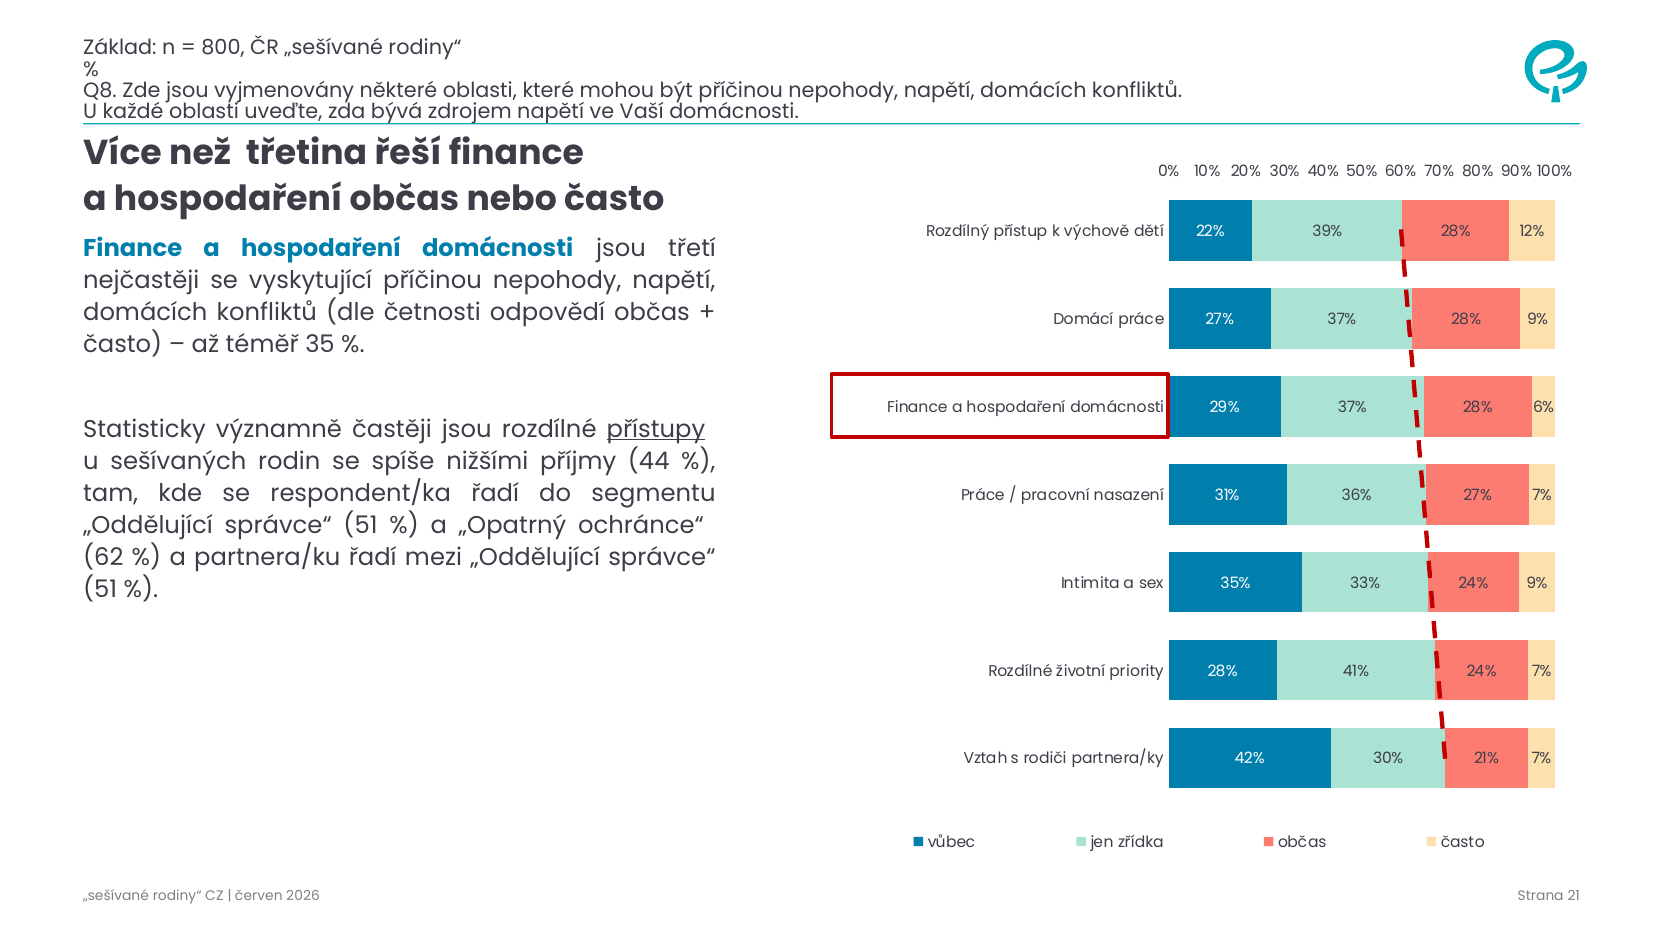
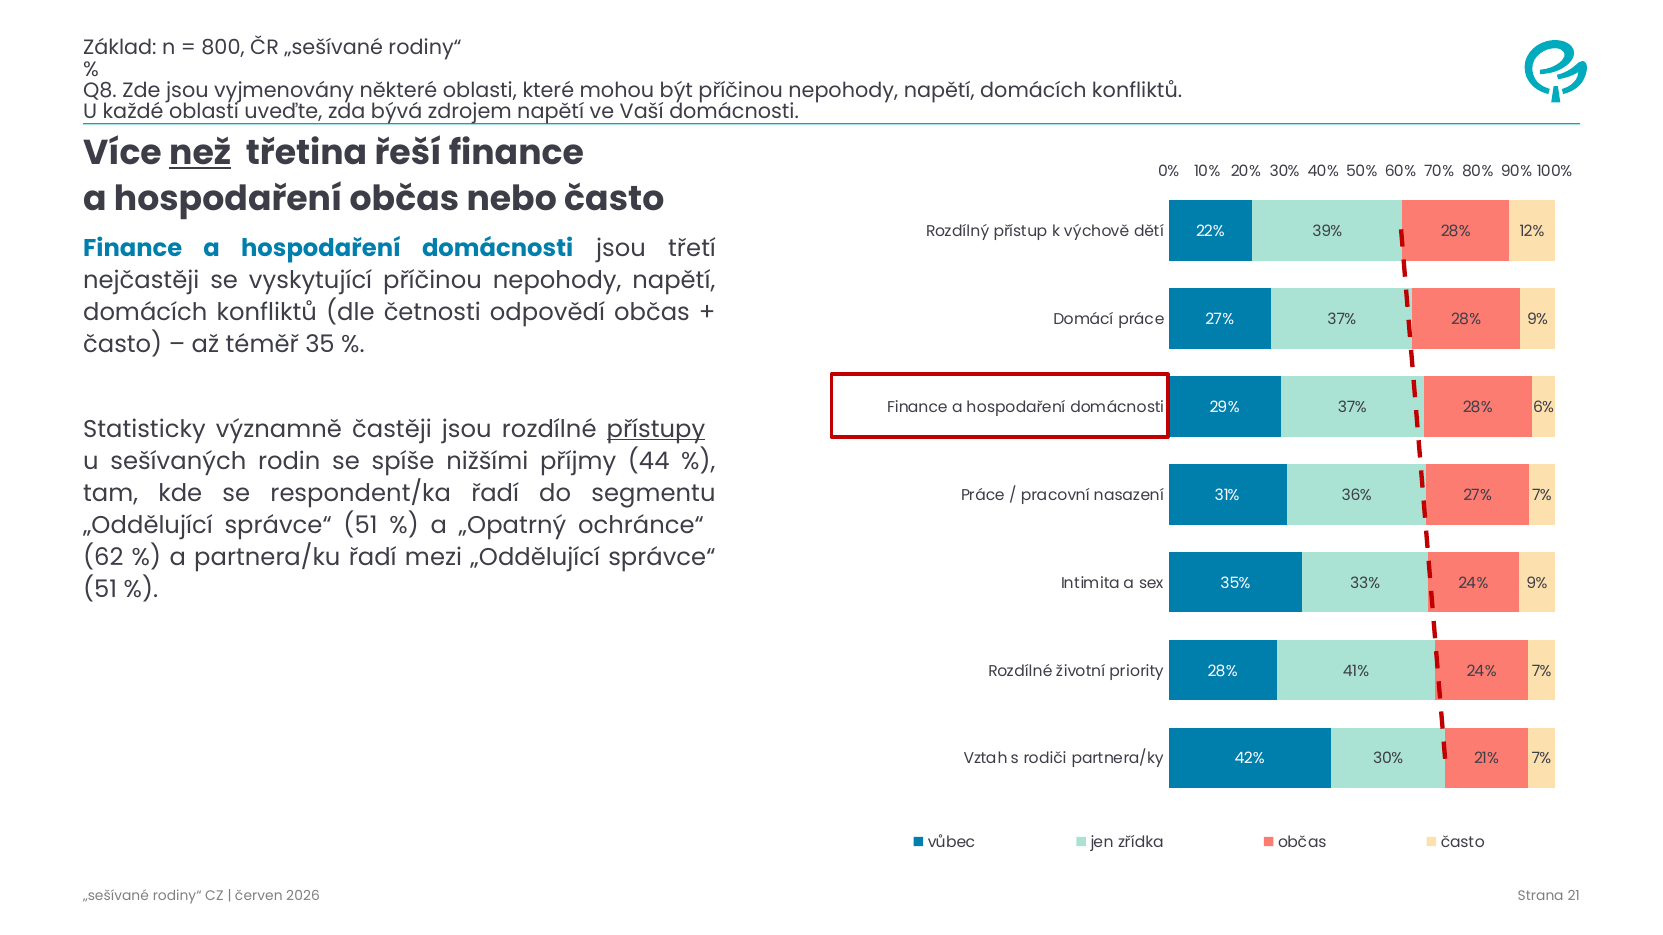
než underline: none -> present
